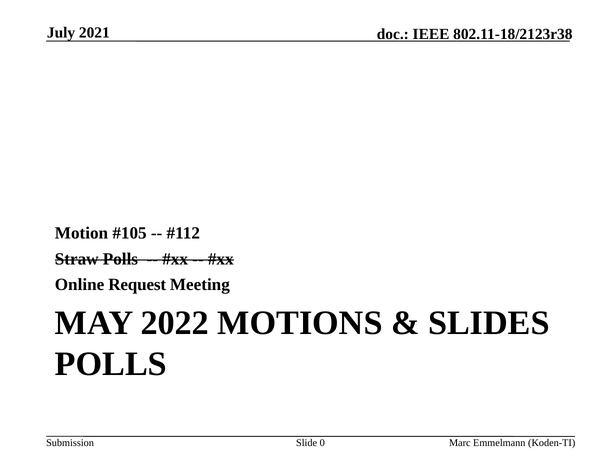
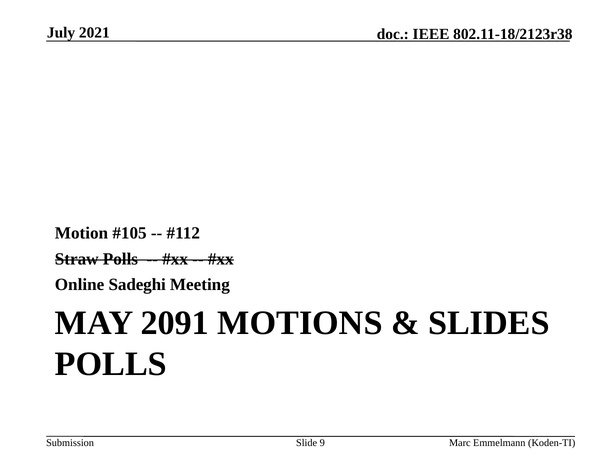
Request: Request -> Sadeghi
2022: 2022 -> 2091
0: 0 -> 9
